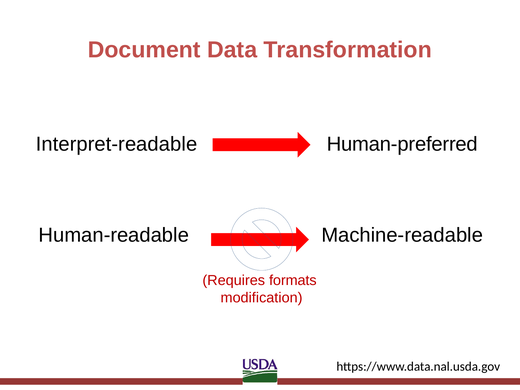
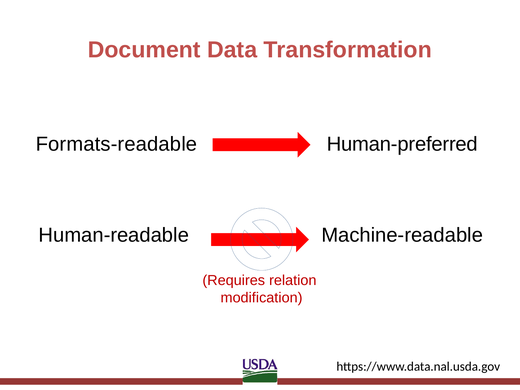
Interpret-readable: Interpret-readable -> Formats-readable
formats: formats -> relation
